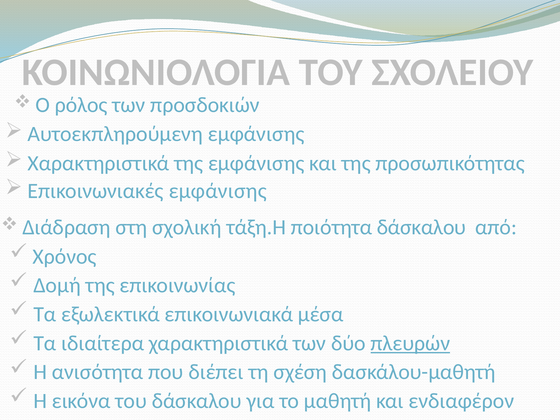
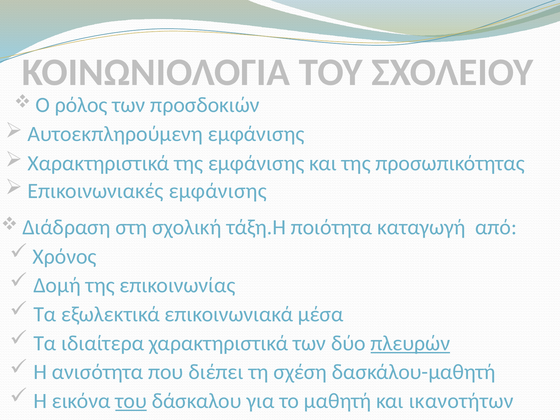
ποιότητα δάσκαλου: δάσκαλου -> καταγωγή
του at (131, 401) underline: none -> present
ενδιαφέρον: ενδιαφέρον -> ικανοτήτων
